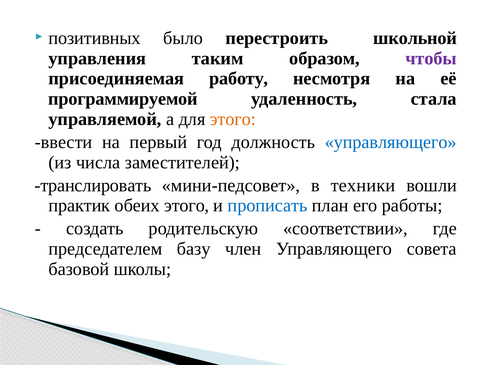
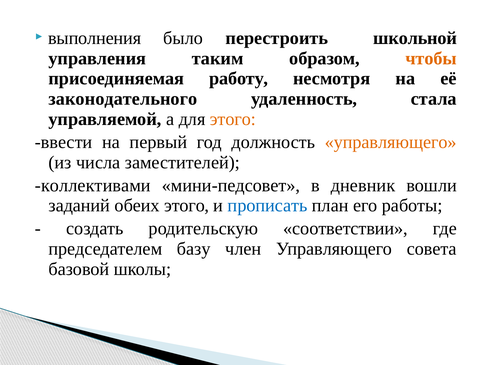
позитивных: позитивных -> выполнения
чтобы colour: purple -> orange
программируемой: программируемой -> законодательного
управляющего at (391, 142) colour: blue -> orange
транслировать: транслировать -> коллективами
техники: техники -> дневник
практик: практик -> заданий
